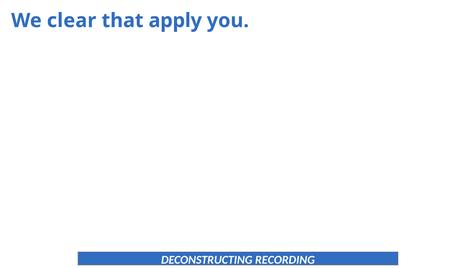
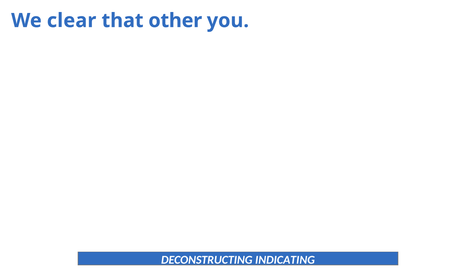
apply: apply -> other
RECORDING: RECORDING -> INDICATING
